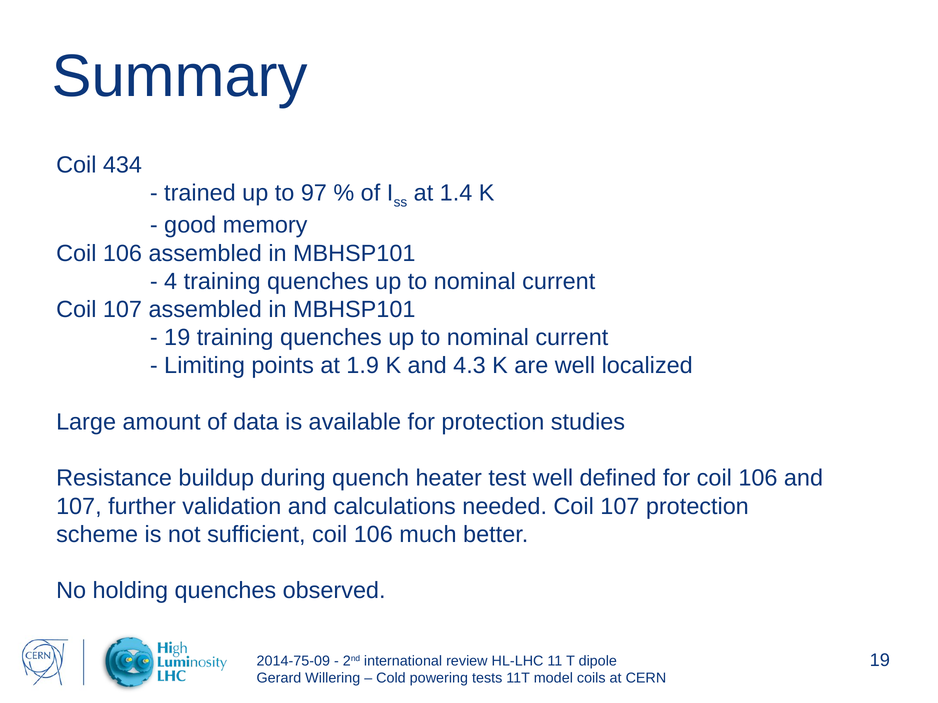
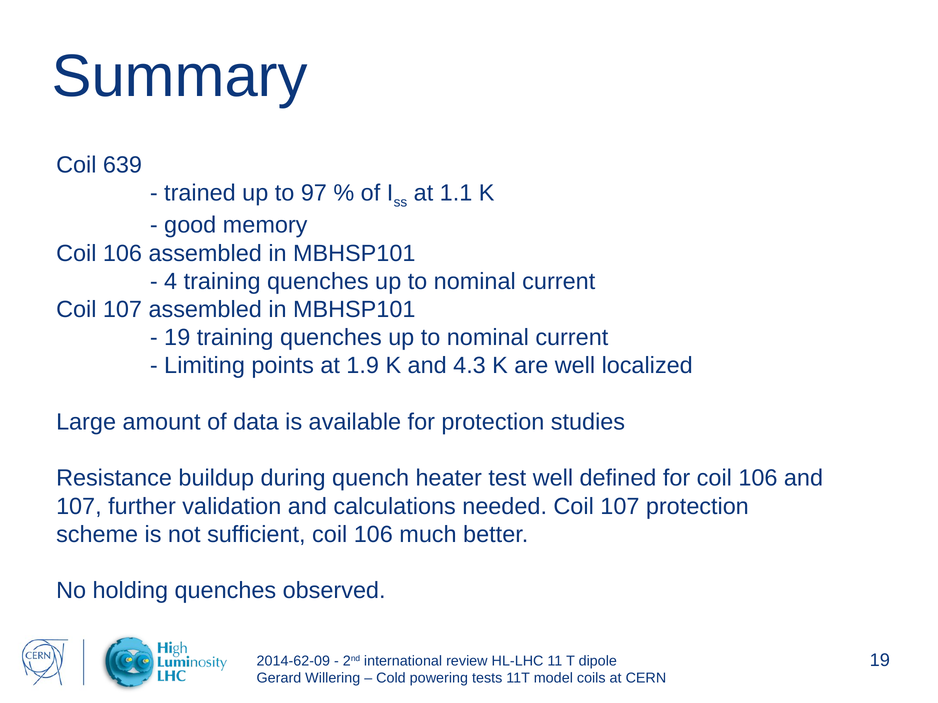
434: 434 -> 639
1.4: 1.4 -> 1.1
2014-75-09: 2014-75-09 -> 2014-62-09
